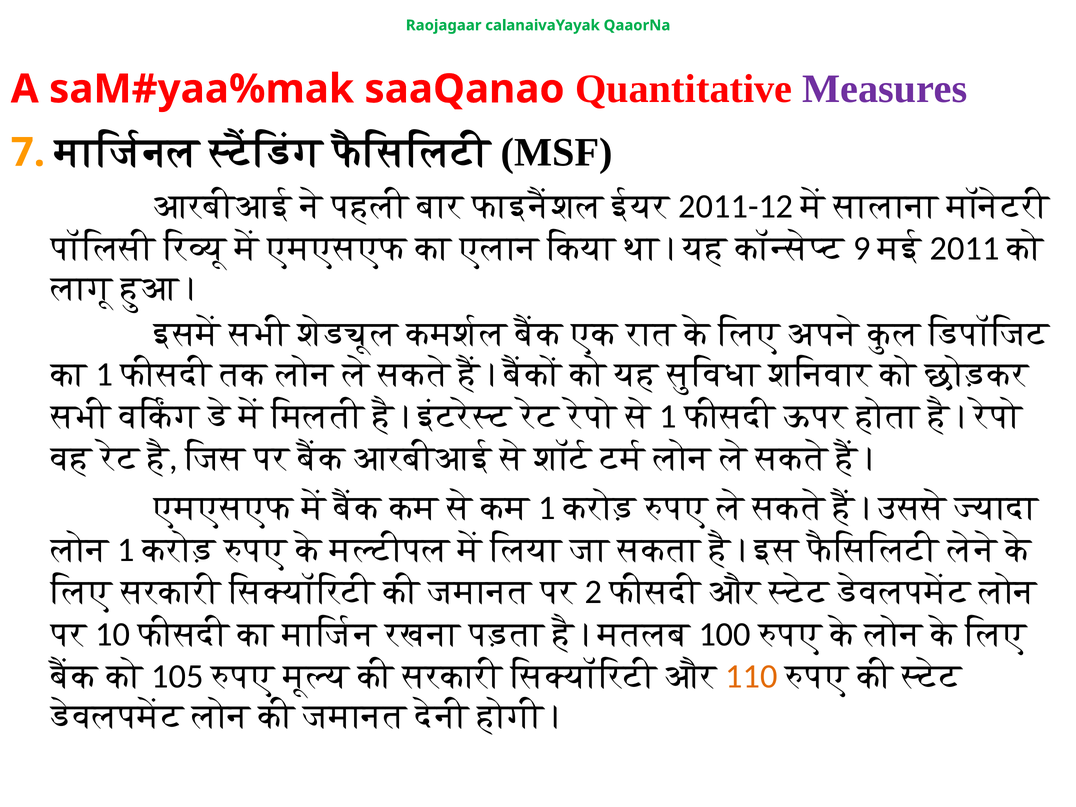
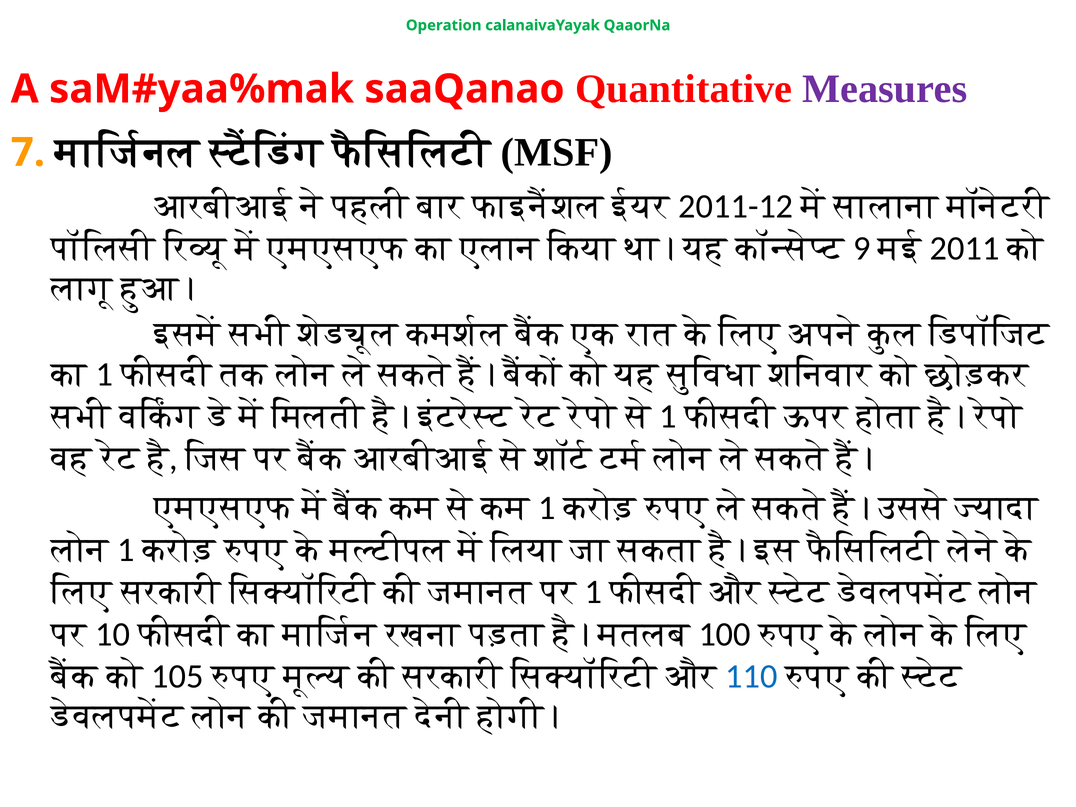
Raojagaar: Raojagaar -> Operation
2 at (594, 592): 2 -> 1
110 colour: orange -> blue
